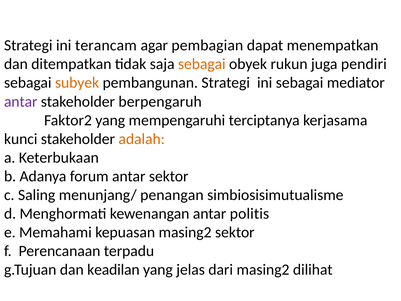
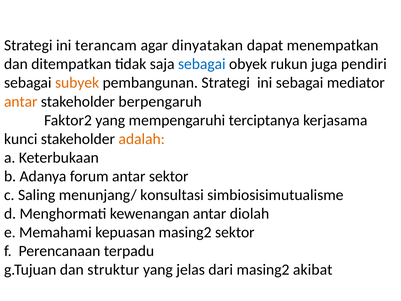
pembagian: pembagian -> dinyatakan
sebagai at (202, 64) colour: orange -> blue
antar at (21, 101) colour: purple -> orange
penangan: penangan -> konsultasi
politis: politis -> diolah
keadilan: keadilan -> struktur
dilihat: dilihat -> akibat
